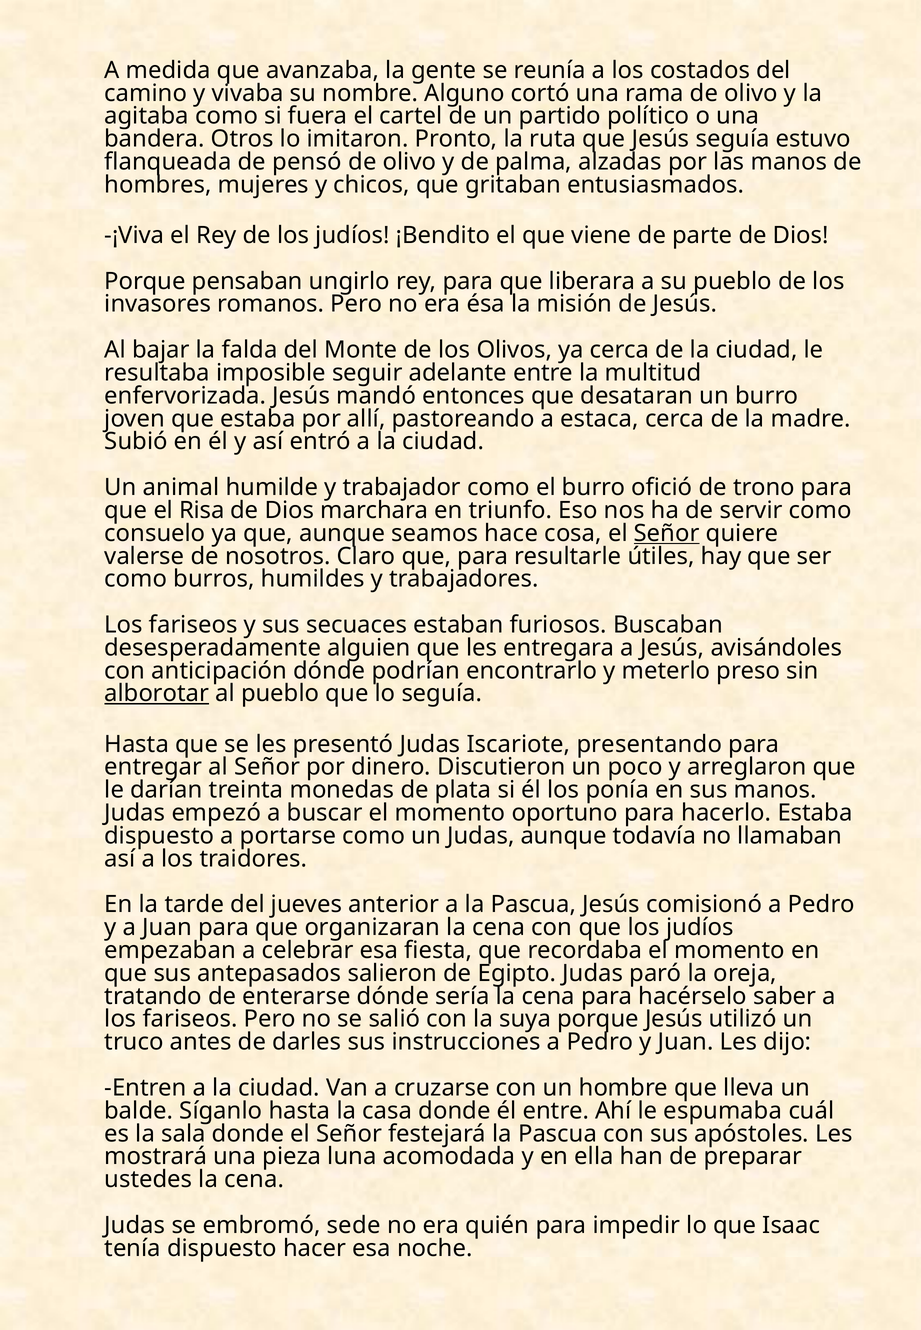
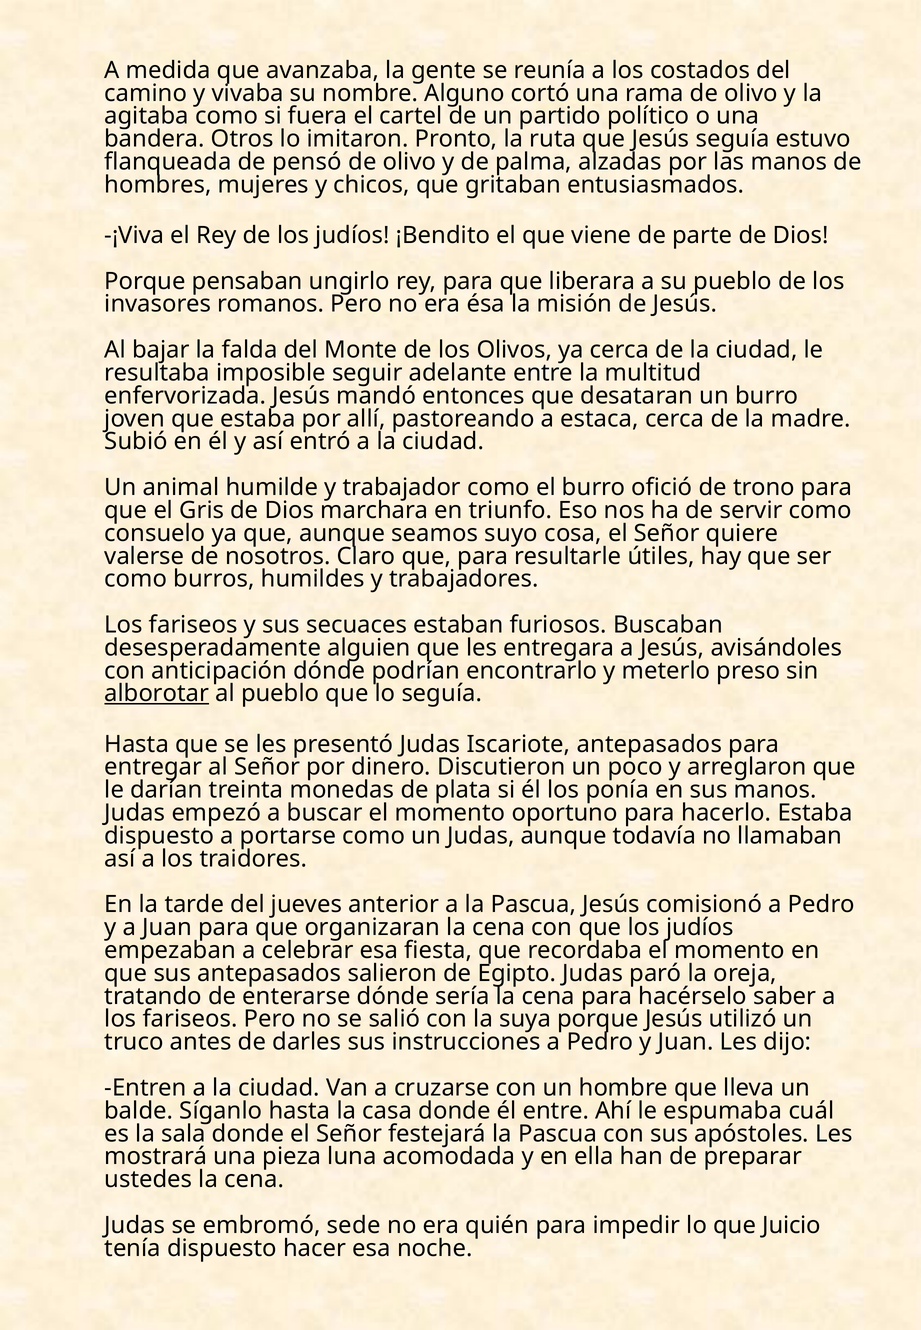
Risa: Risa -> Gris
hace: hace -> suyo
Señor at (667, 533) underline: present -> none
Iscariote presentando: presentando -> antepasados
Isaac: Isaac -> Juicio
